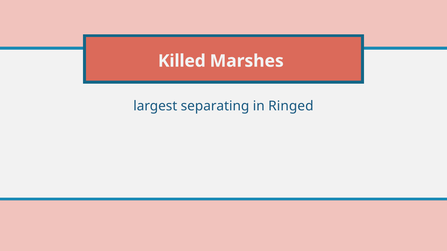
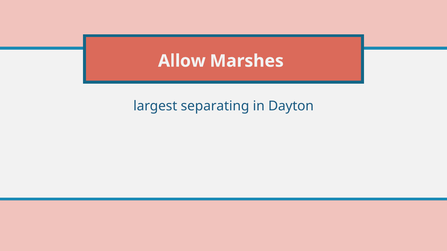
Killed: Killed -> Allow
Ringed: Ringed -> Dayton
